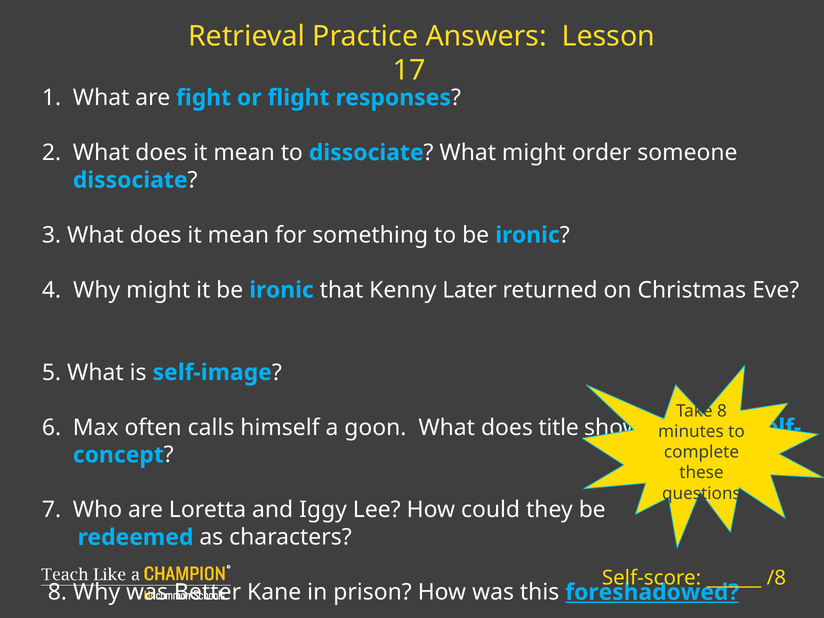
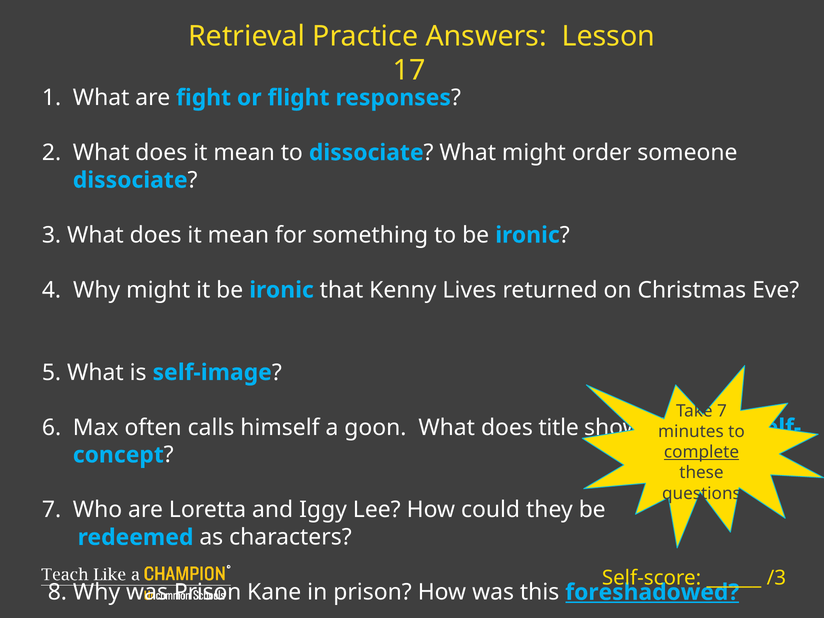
Later: Later -> Lives
Take 8: 8 -> 7
complete underline: none -> present
/8: /8 -> /3
was Better: Better -> Prison
